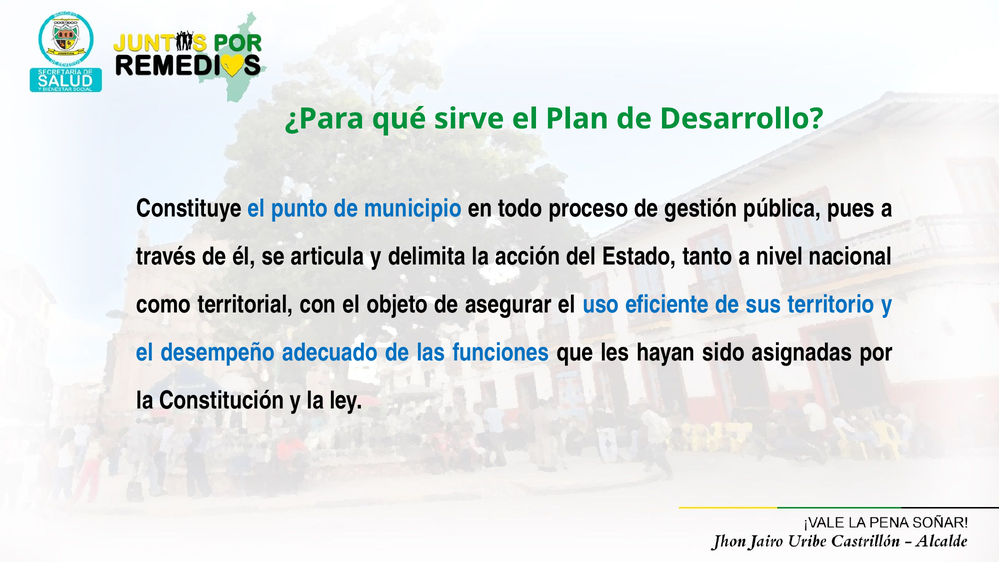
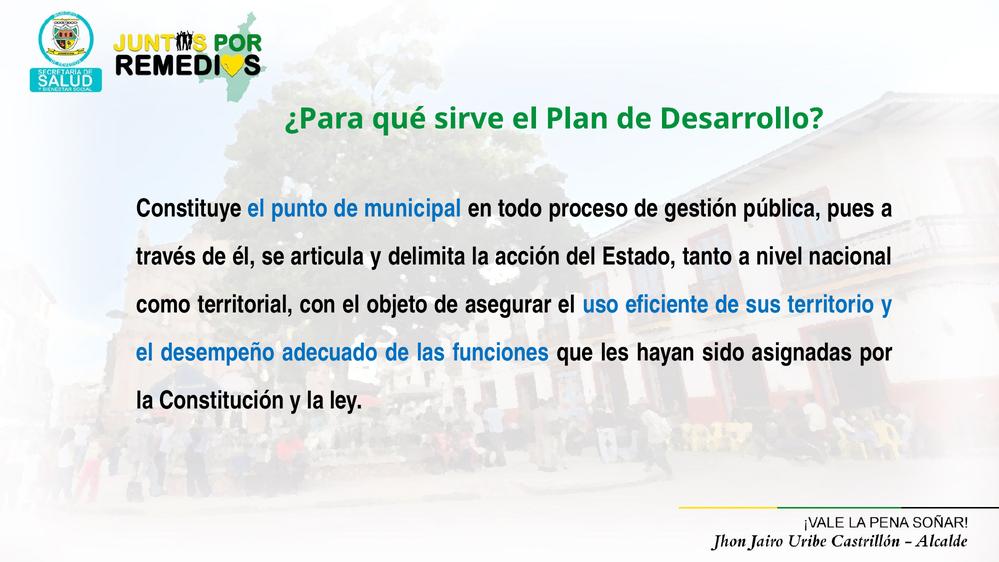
municipio: municipio -> municipal
